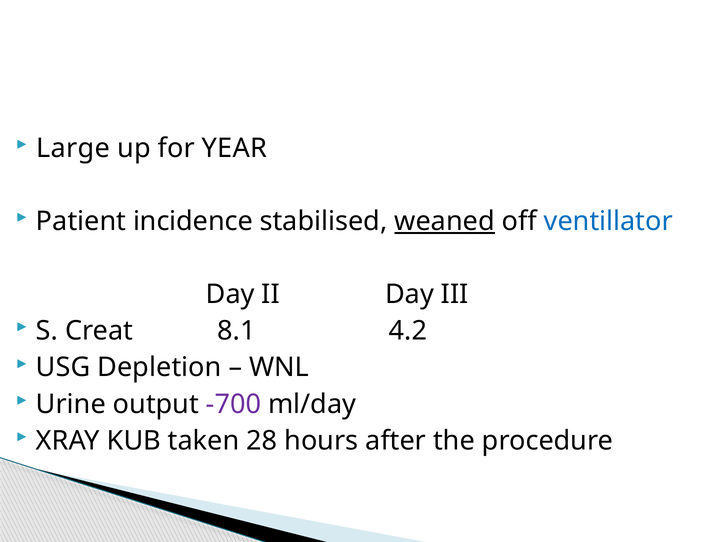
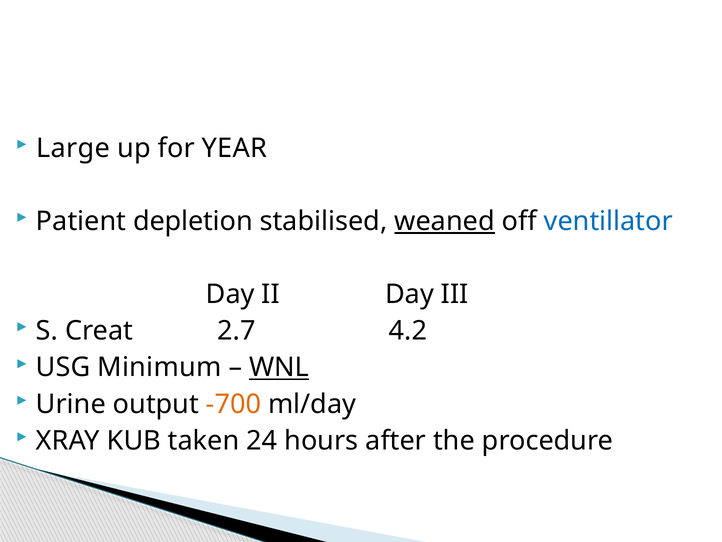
incidence: incidence -> depletion
8.1: 8.1 -> 2.7
Depletion: Depletion -> Minimum
WNL underline: none -> present
-700 colour: purple -> orange
28: 28 -> 24
